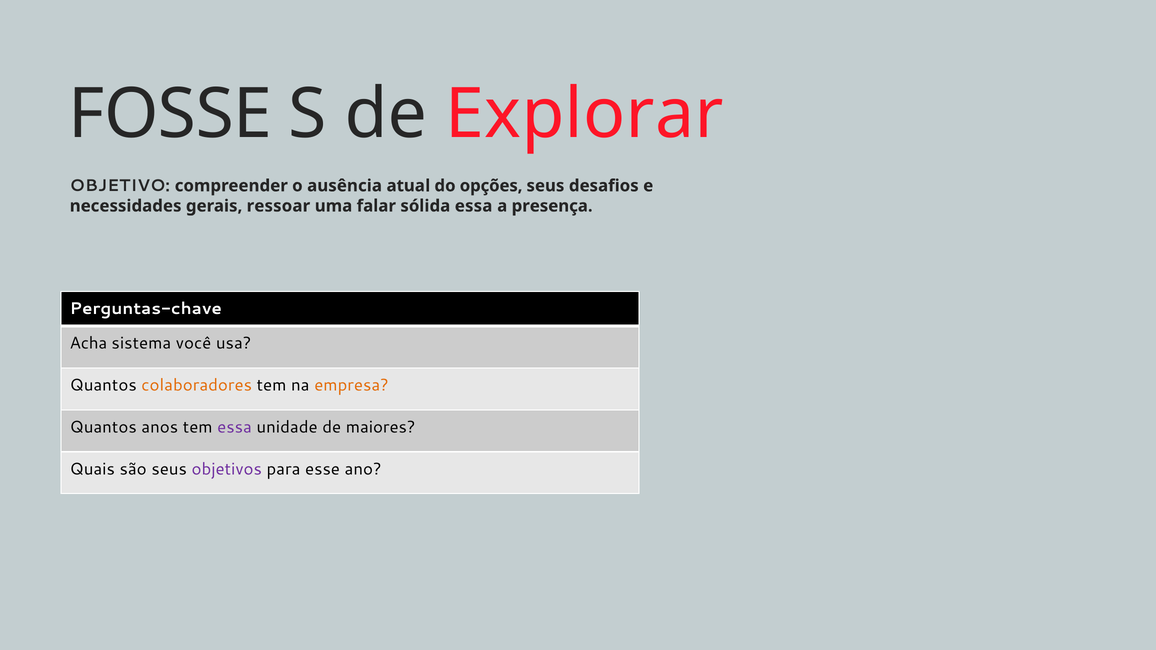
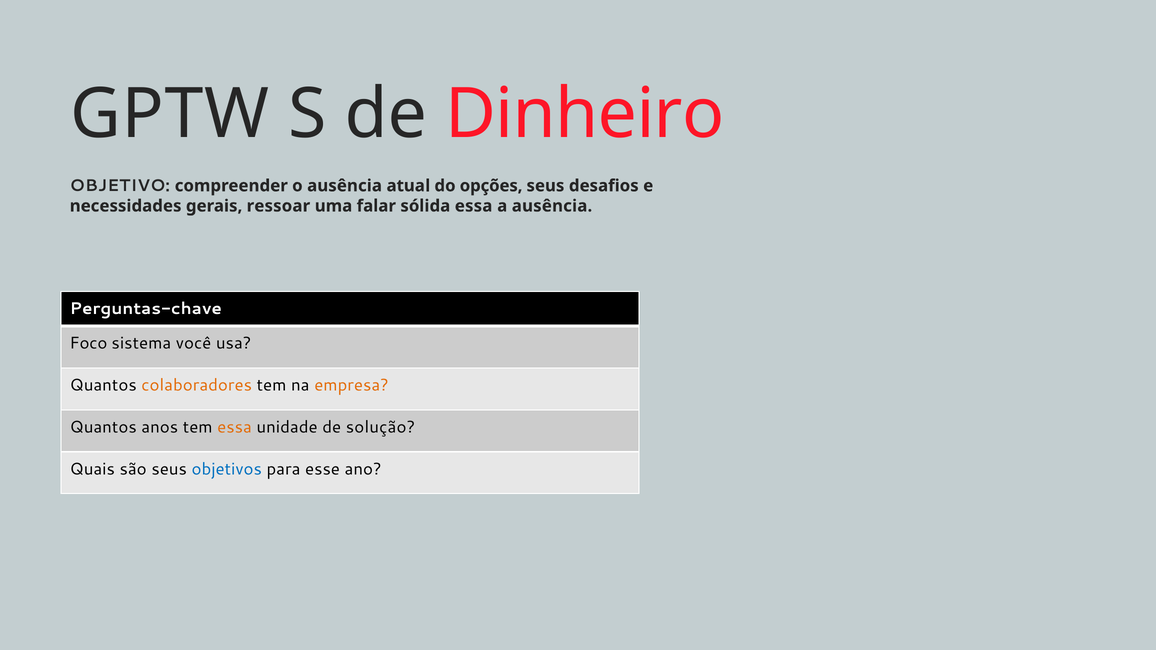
FOSSE: FOSSE -> GPTW
Explorar: Explorar -> Dinheiro
a presença: presença -> ausência
Acha: Acha -> Foco
essa at (235, 427) colour: purple -> orange
maiores: maiores -> solução
objetivos colour: purple -> blue
